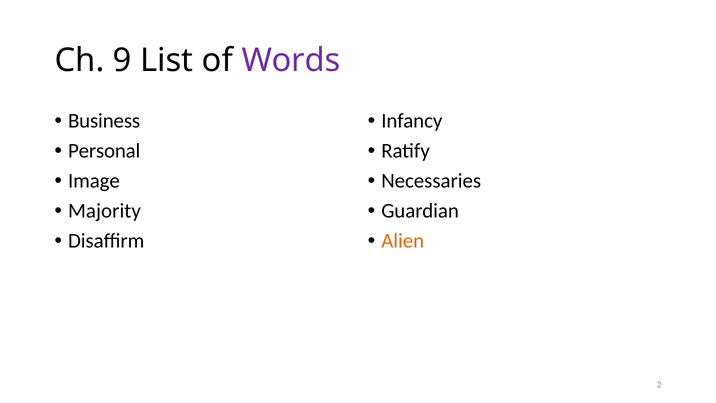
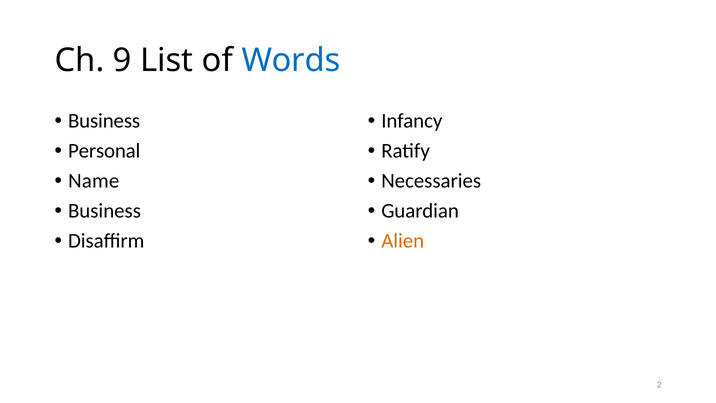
Words colour: purple -> blue
Image: Image -> Name
Majority at (104, 211): Majority -> Business
